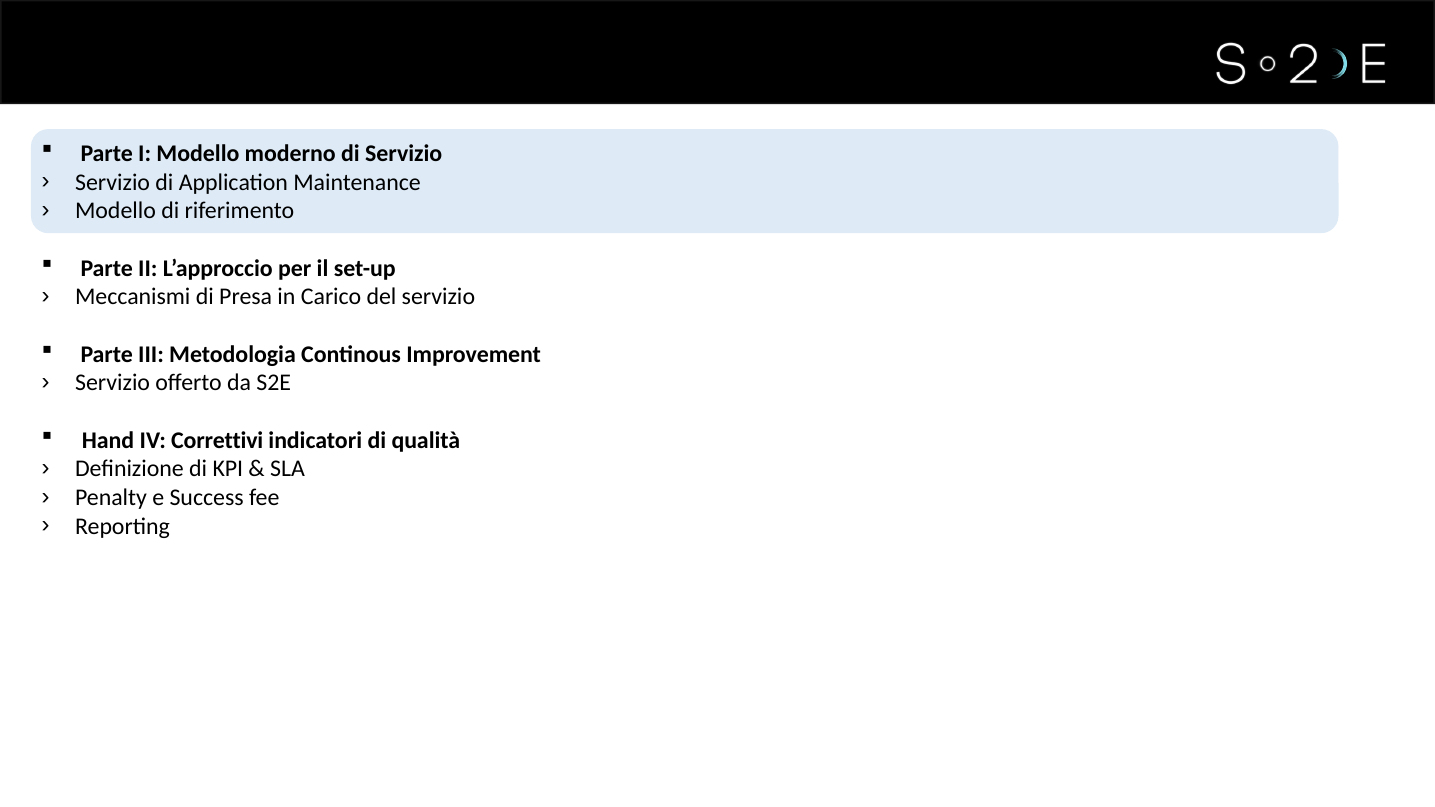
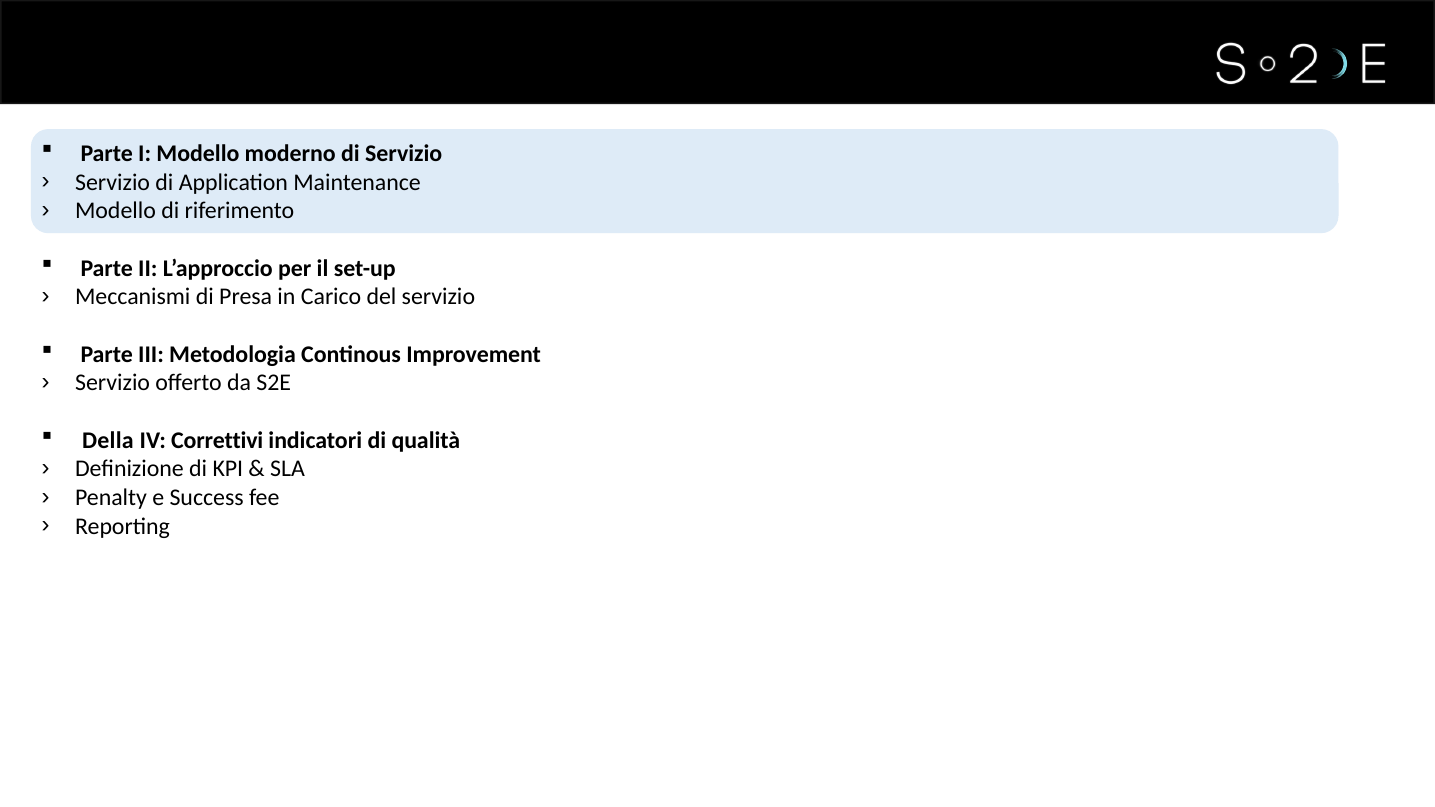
Hand: Hand -> Della
